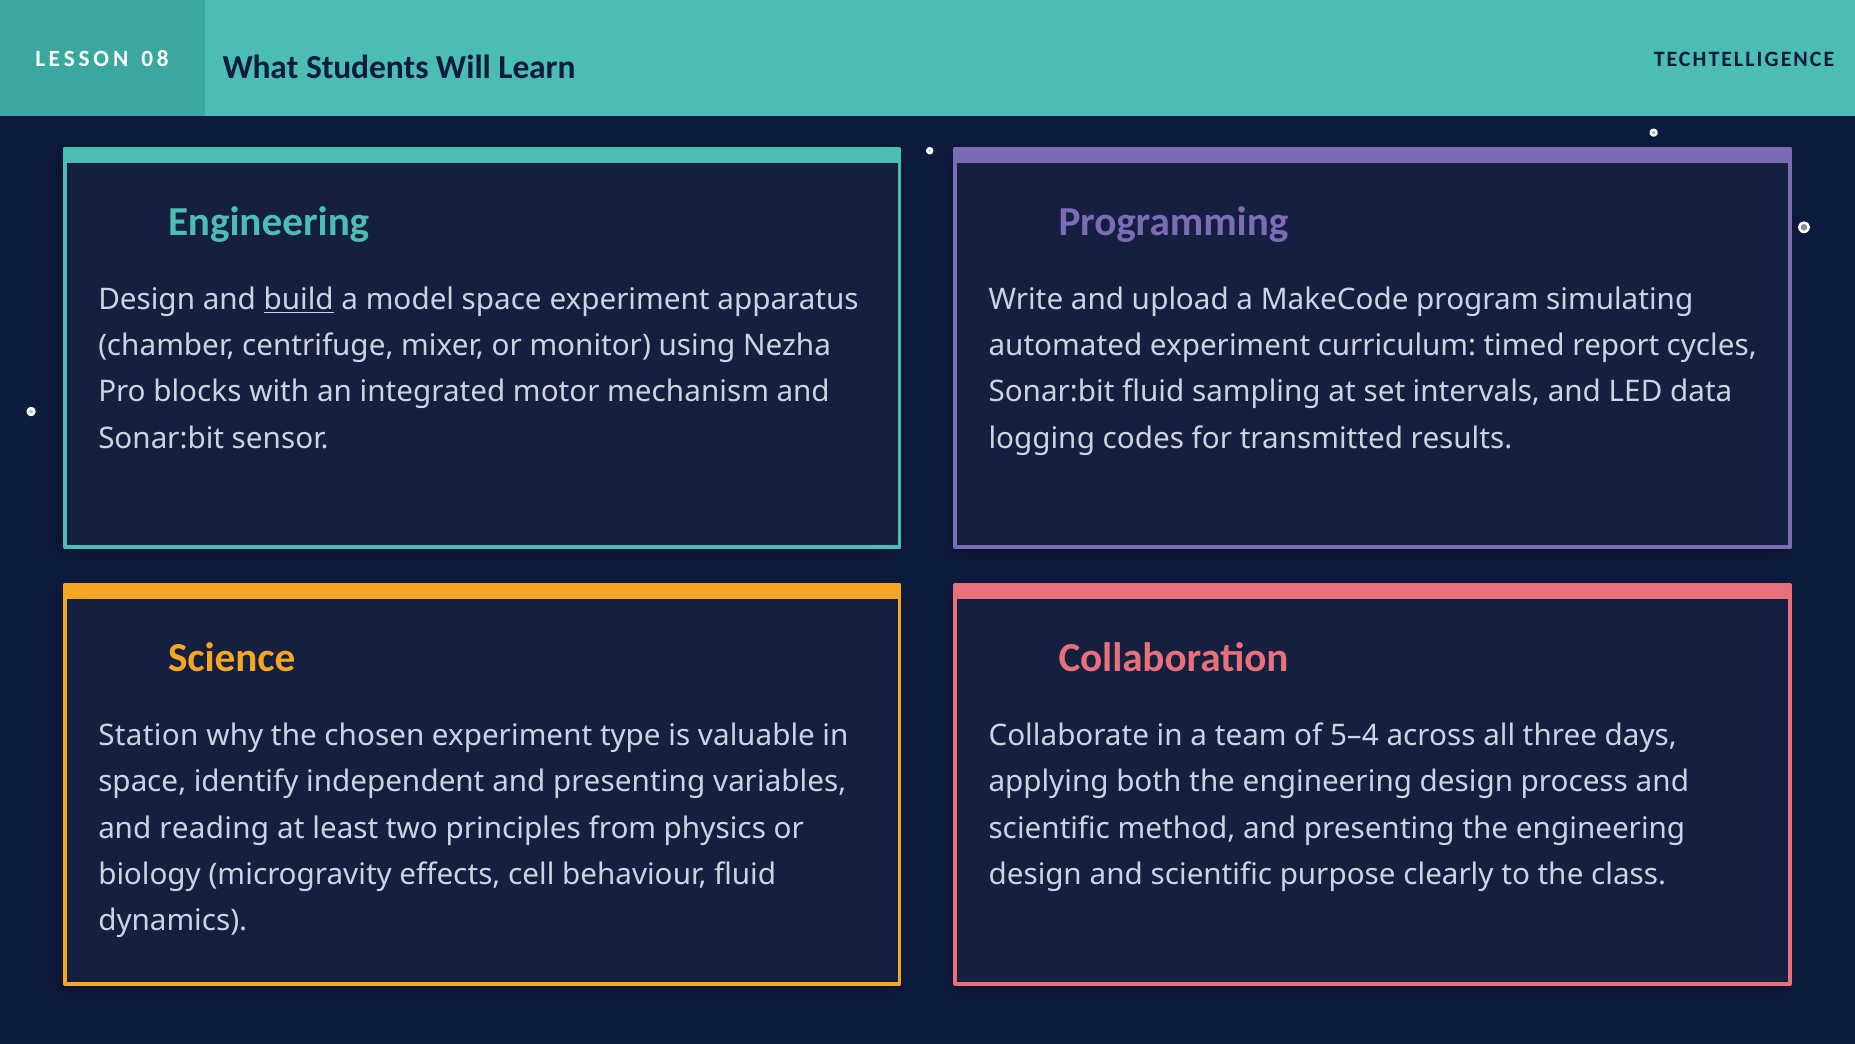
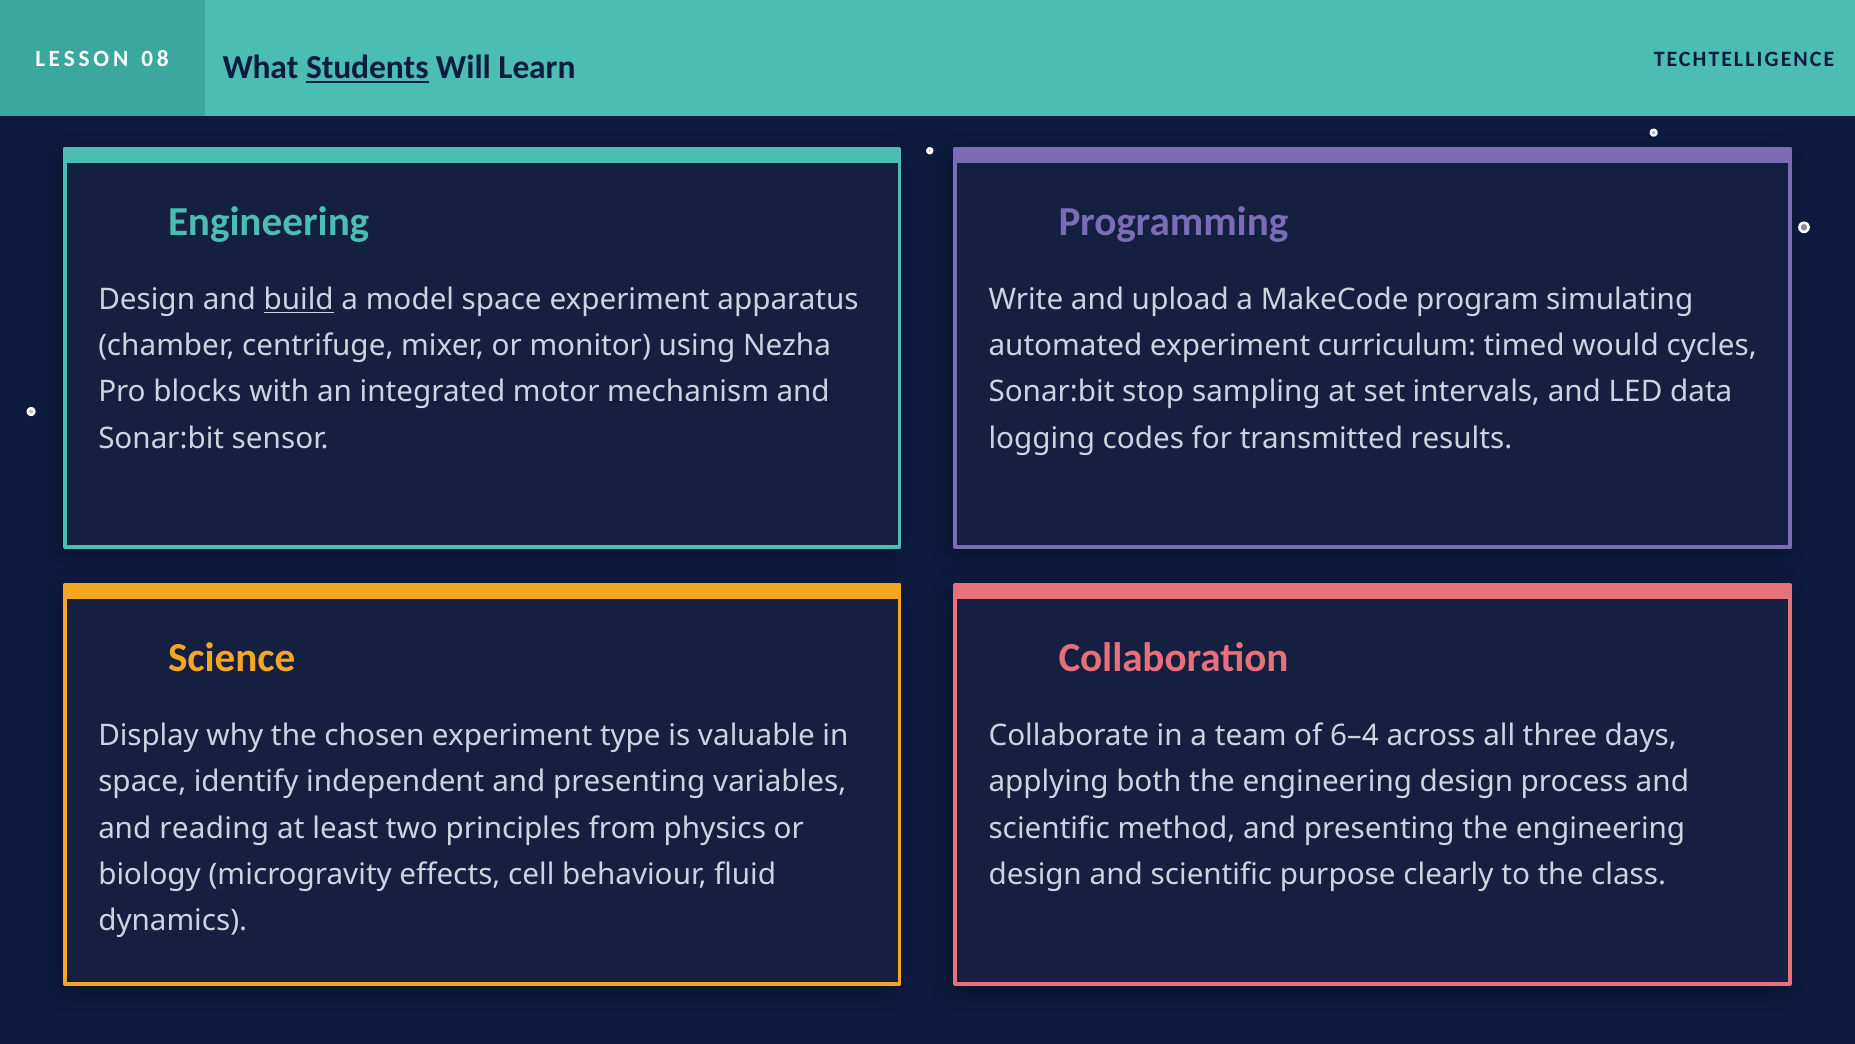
Students underline: none -> present
report: report -> would
Sonar:bit fluid: fluid -> stop
Station: Station -> Display
5–4: 5–4 -> 6–4
